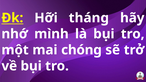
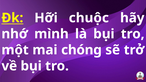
tháng: tháng -> chuộc
